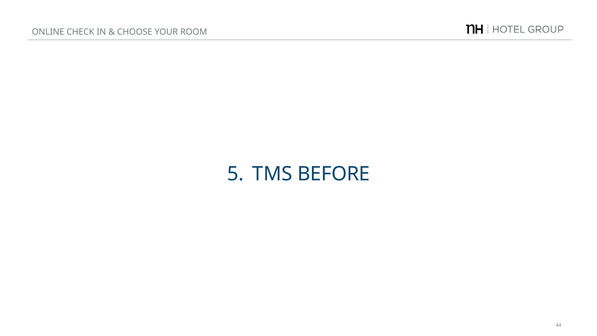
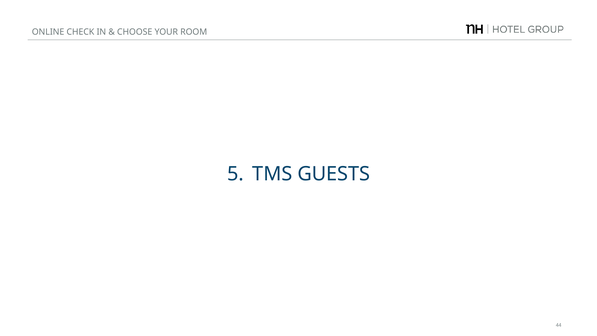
BEFORE: BEFORE -> GUESTS
